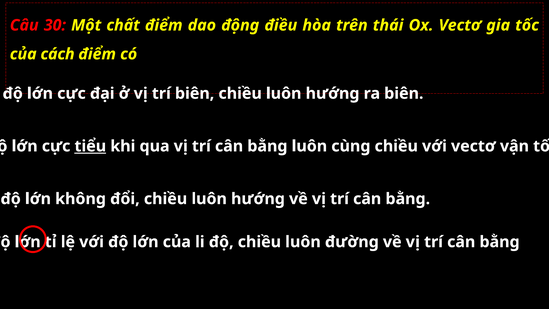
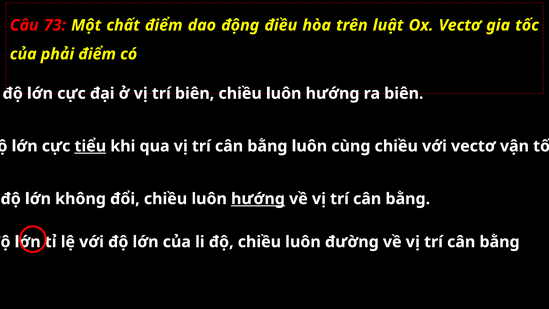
30: 30 -> 73
thái: thái -> luật
cách: cách -> phải
hướng at (258, 199) underline: none -> present
